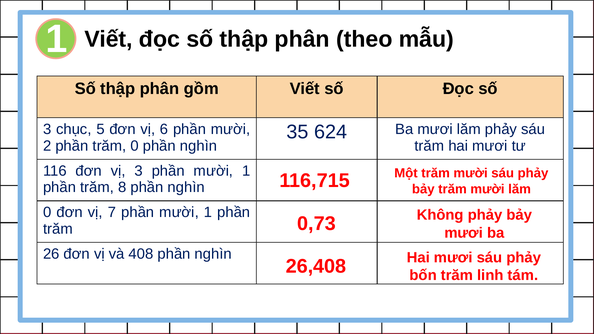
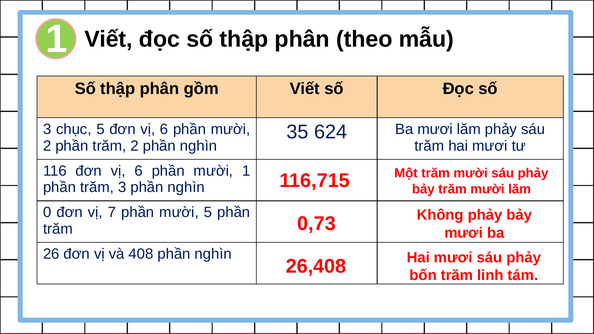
trăm 0: 0 -> 2
116 đơn vị 3: 3 -> 6
trăm 8: 8 -> 3
7 phần mười 1: 1 -> 5
